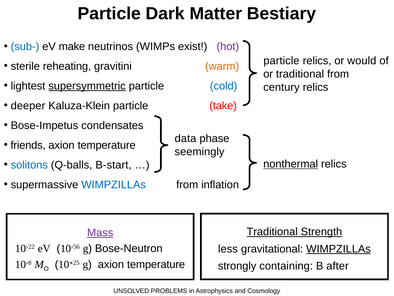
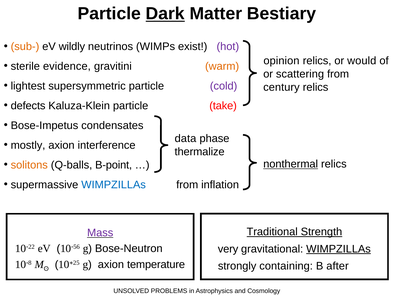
Dark underline: none -> present
sub- colour: blue -> orange
make: make -> wildly
particle at (281, 61): particle -> opinion
reheating: reheating -> evidence
or traditional: traditional -> scattering
supersymmetric underline: present -> none
cold colour: blue -> purple
deeper: deeper -> defects
friends: friends -> mostly
temperature at (107, 145): temperature -> interference
seemingly: seemingly -> thermalize
solitons colour: blue -> orange
B-start: B-start -> B-point
less: less -> very
